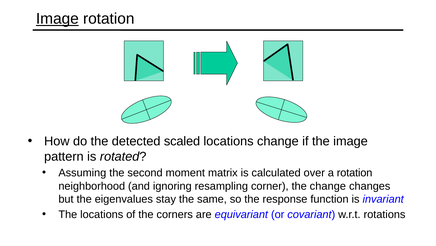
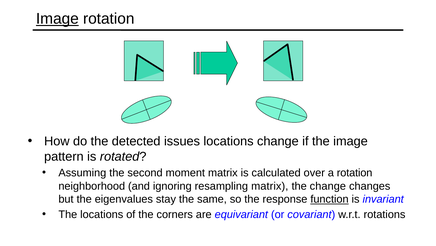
scaled: scaled -> issues
resampling corner: corner -> matrix
function underline: none -> present
